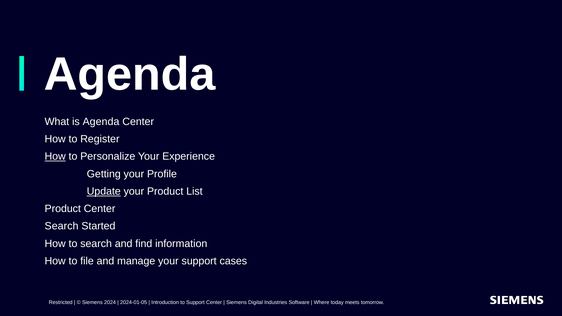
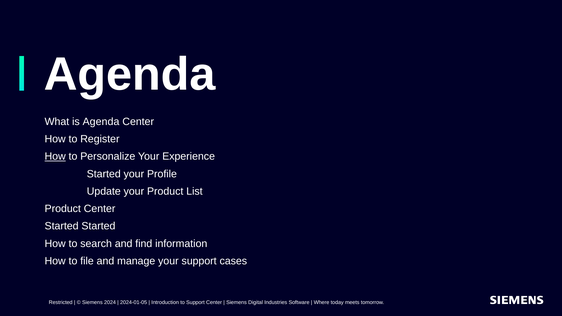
Getting at (104, 174): Getting -> Started
Update underline: present -> none
Search at (62, 226): Search -> Started
